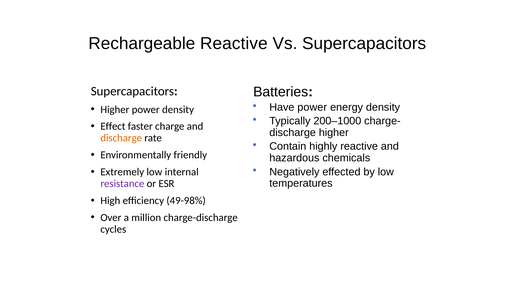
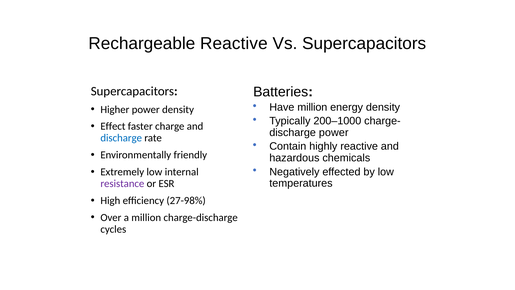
Have power: power -> million
discharge higher: higher -> power
discharge at (121, 138) colour: orange -> blue
49-98%: 49-98% -> 27-98%
